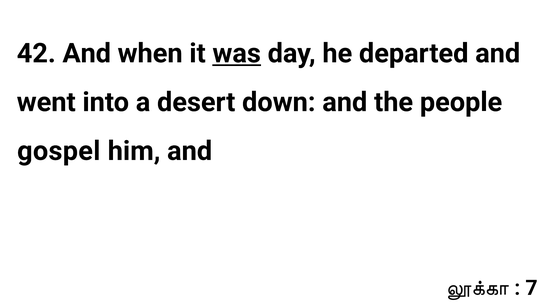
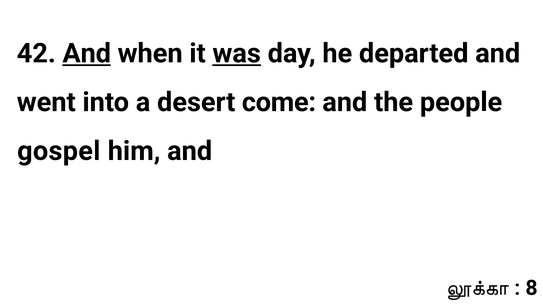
And at (87, 53) underline: none -> present
down: down -> come
7: 7 -> 8
